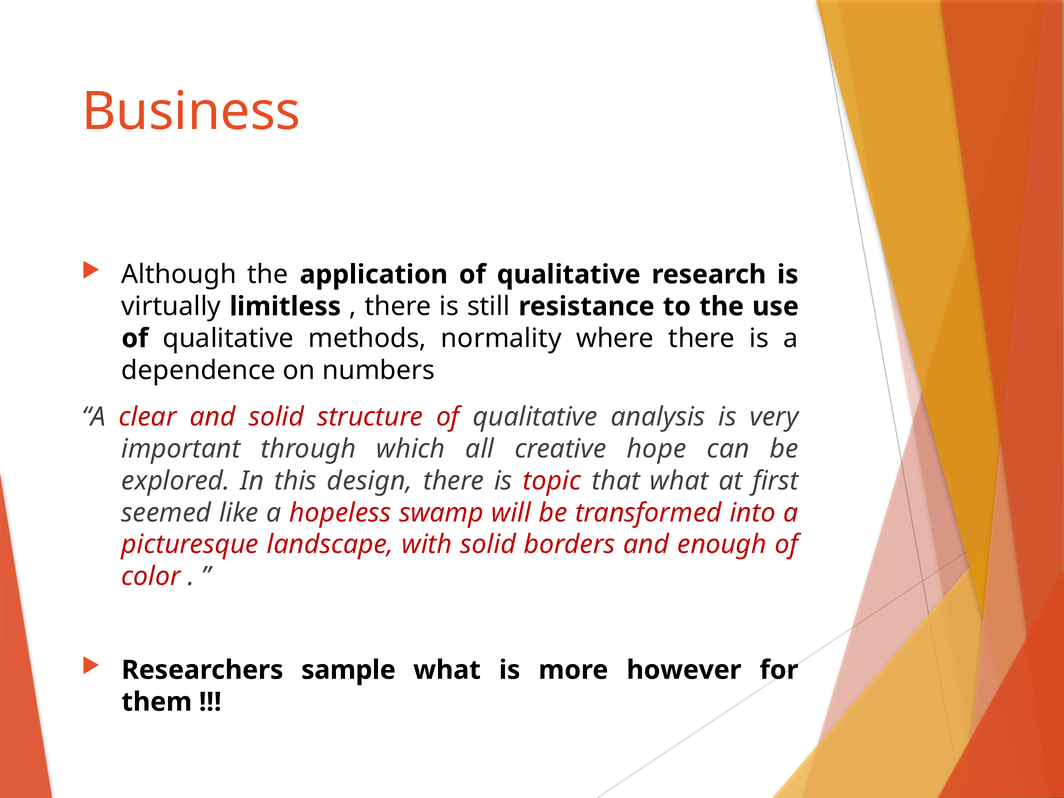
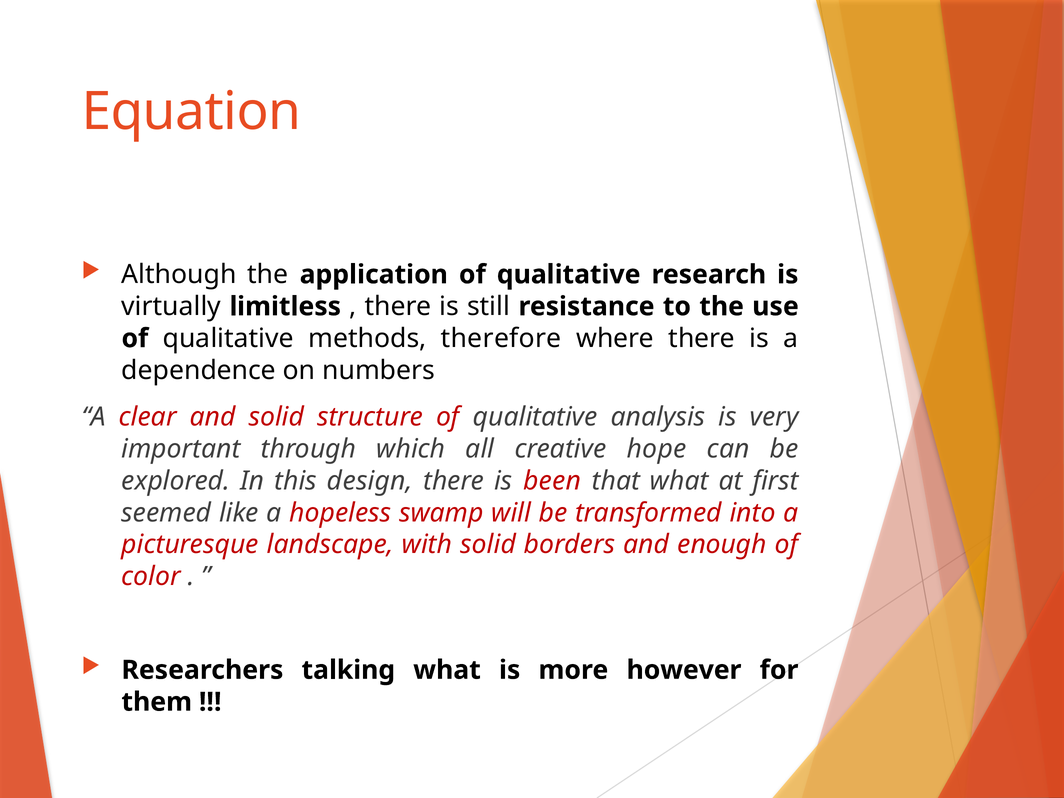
Business: Business -> Equation
normality: normality -> therefore
topic: topic -> been
sample: sample -> talking
